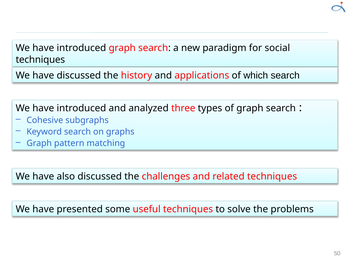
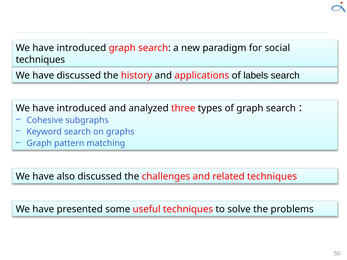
which: which -> labels
